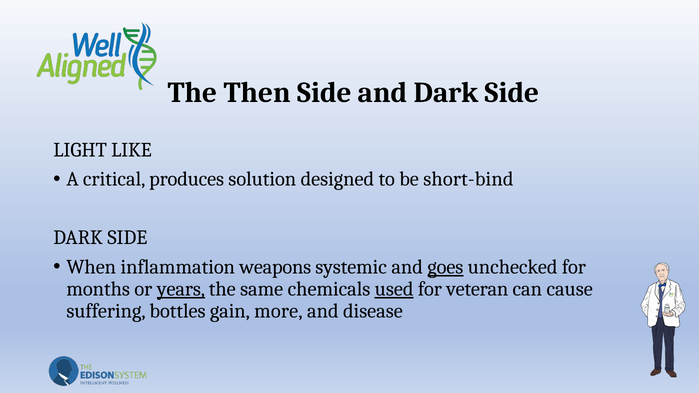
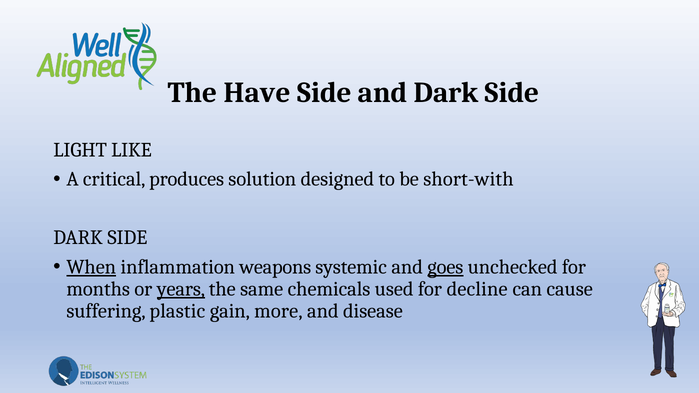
Then: Then -> Have
short-bind: short-bind -> short-with
When underline: none -> present
used underline: present -> none
veteran: veteran -> decline
bottles: bottles -> plastic
